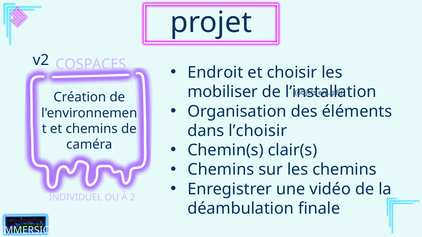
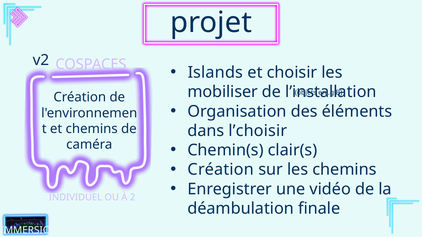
Endroit: Endroit -> Islands
Chemins at (221, 170): Chemins -> Création
